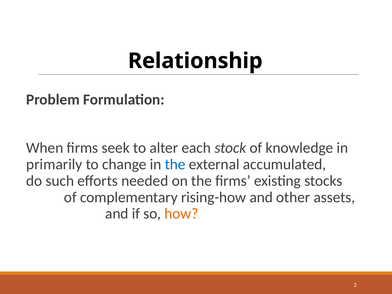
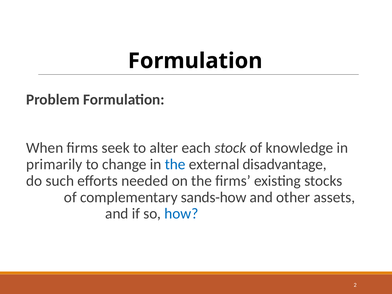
Relationship at (195, 61): Relationship -> Formulation
accumulated: accumulated -> disadvantage
rising-how: rising-how -> sands-how
how colour: orange -> blue
